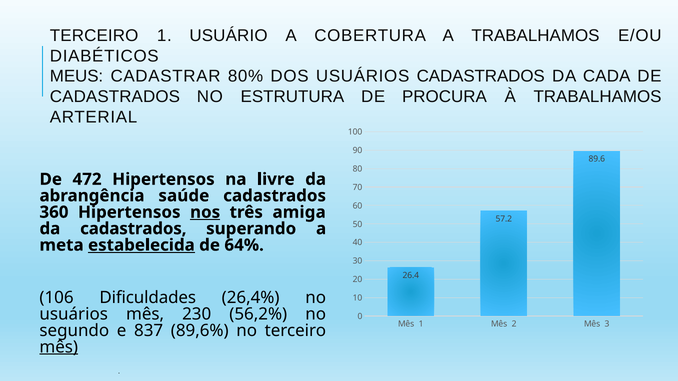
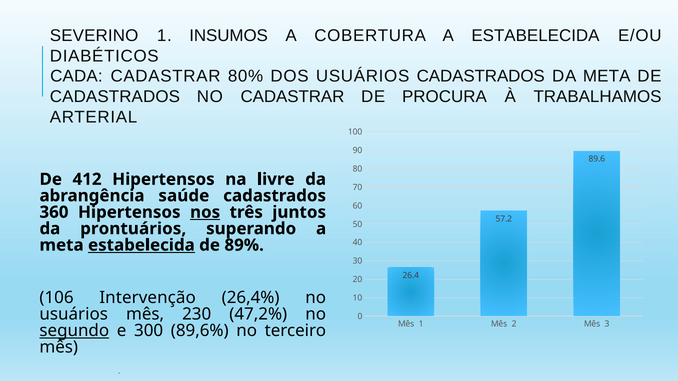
TERCEIRO at (94, 36): TERCEIRO -> SEVERINO
USUÁRIO: USUÁRIO -> INSUMOS
A TRABALHAMOS: TRABALHAMOS -> ESTABELECIDA
MEUS: MEUS -> CADA
DA CADA: CADA -> META
NO ESTRUTURA: ESTRUTURA -> CADASTRAR
472: 472 -> 412
amiga: amiga -> juntos
da cadastrados: cadastrados -> prontuários
64%: 64% -> 89%
Dificuldades: Dificuldades -> Intervenção
56,2%: 56,2% -> 47,2%
segundo underline: none -> present
837: 837 -> 300
mês at (59, 347) underline: present -> none
